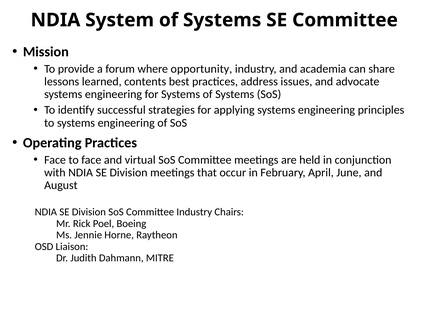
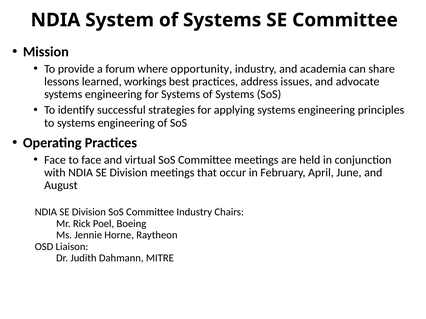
contents: contents -> workings
